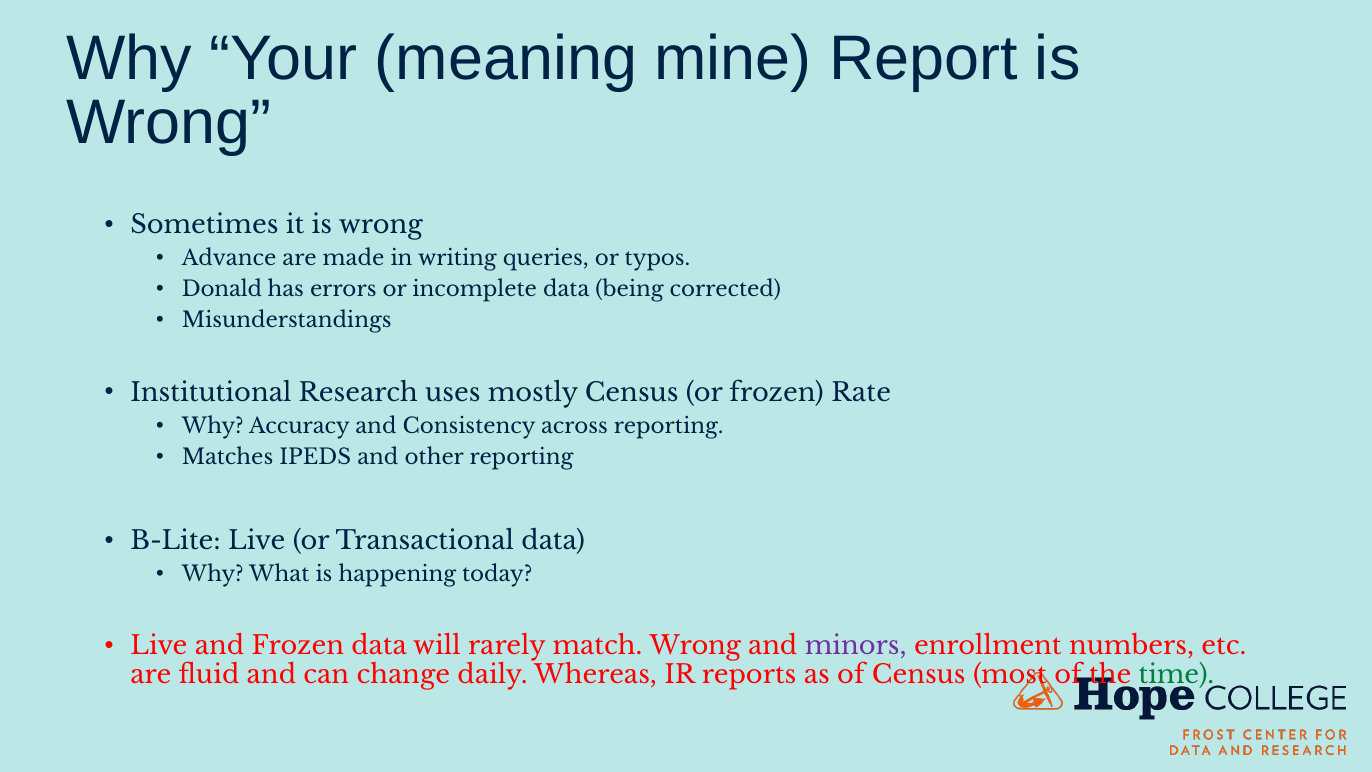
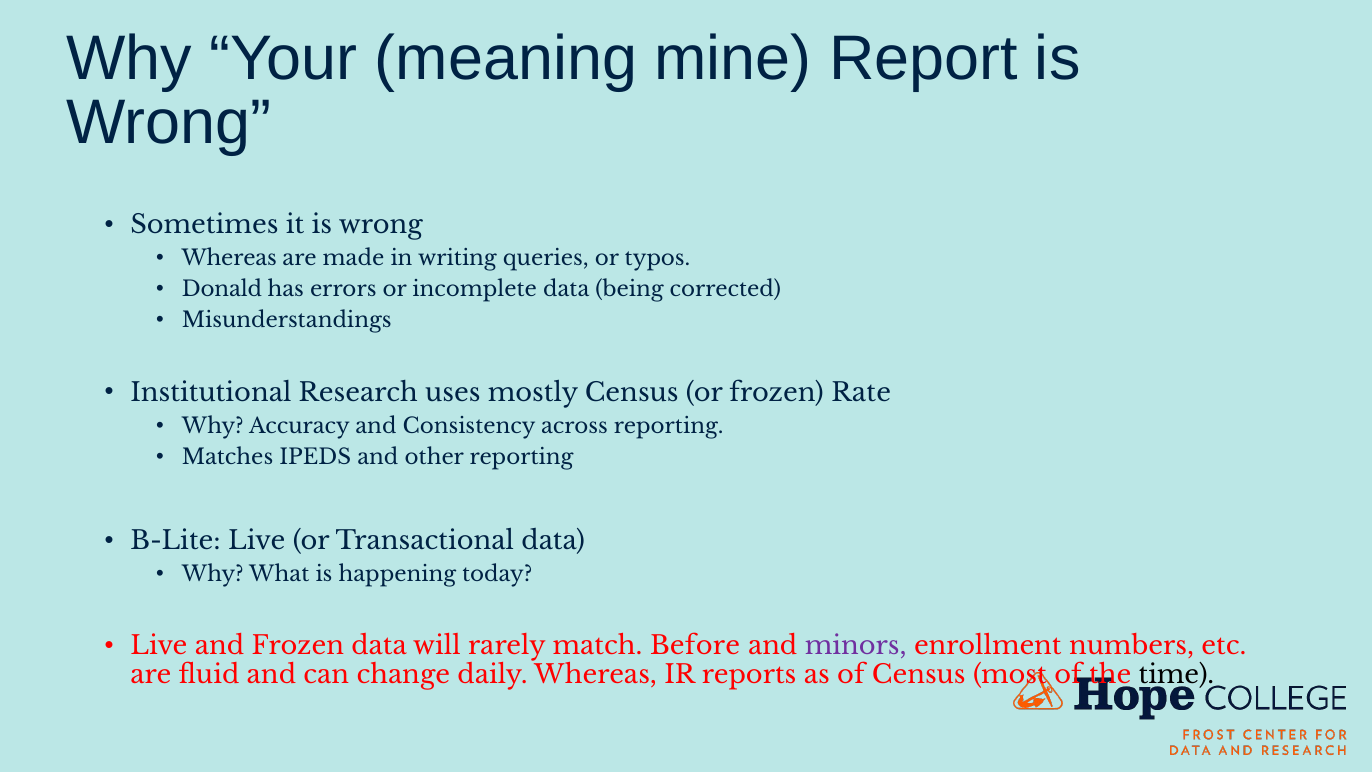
Advance at (229, 259): Advance -> Whereas
match Wrong: Wrong -> Before
time colour: green -> black
